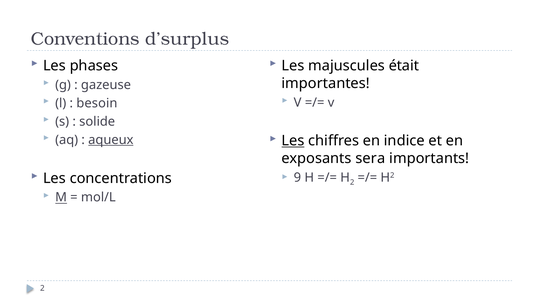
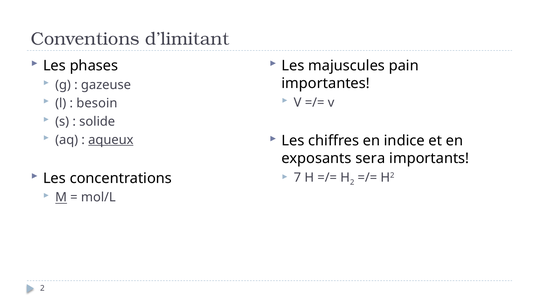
d’surplus: d’surplus -> d’limitant
était: était -> pain
Les at (293, 141) underline: present -> none
9: 9 -> 7
